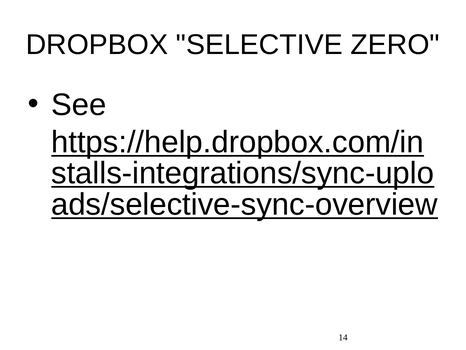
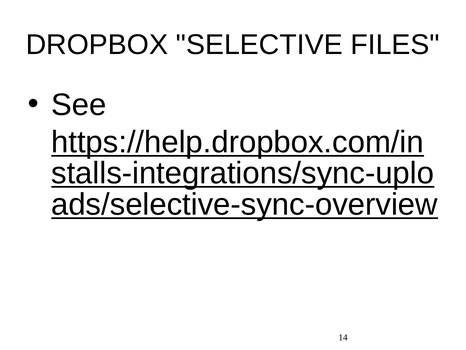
ZERO: ZERO -> FILES
